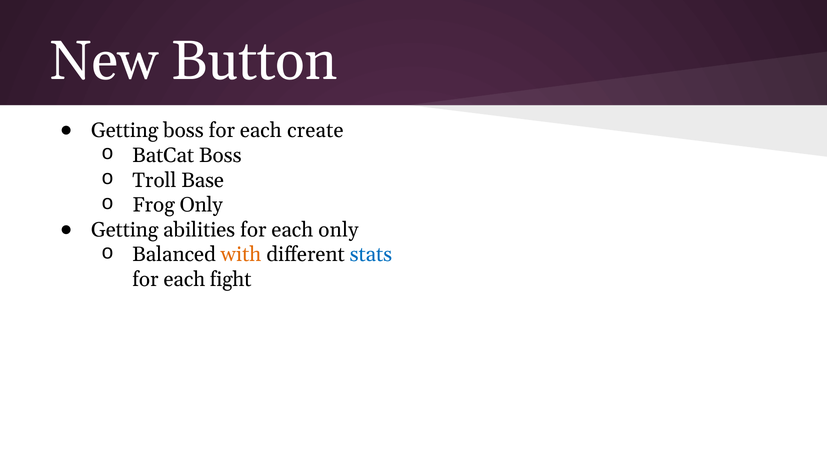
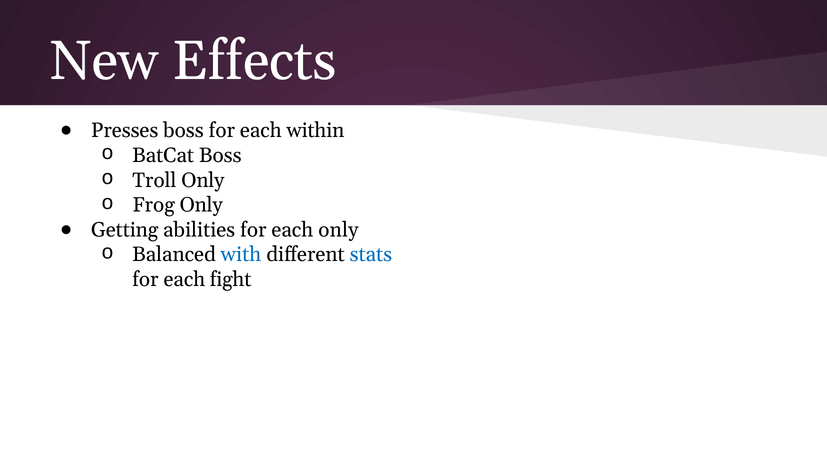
Button: Button -> Effects
Getting at (125, 131): Getting -> Presses
create: create -> within
Troll Base: Base -> Only
with colour: orange -> blue
